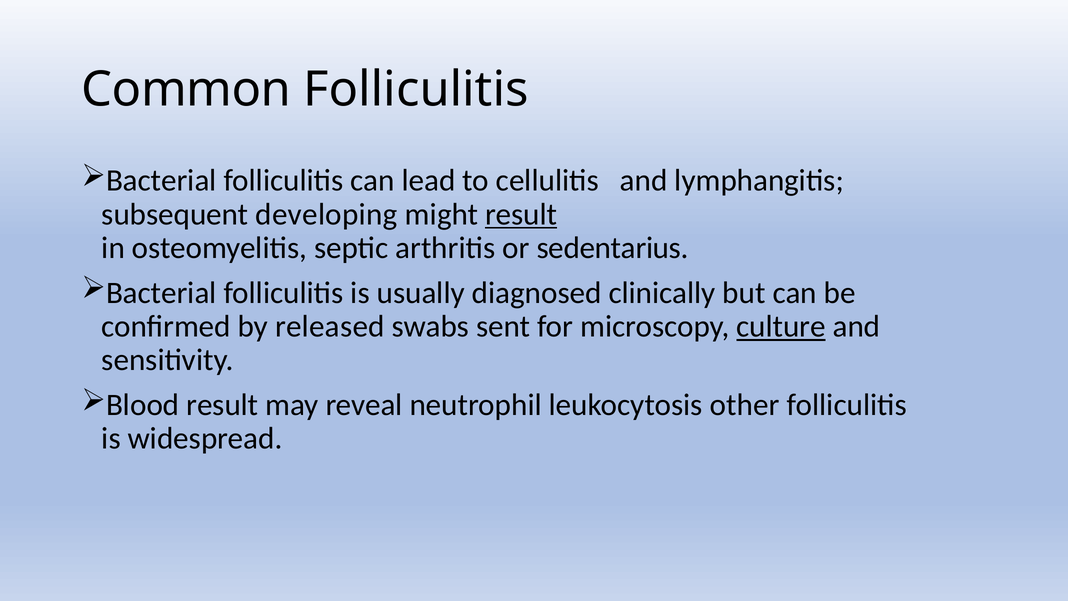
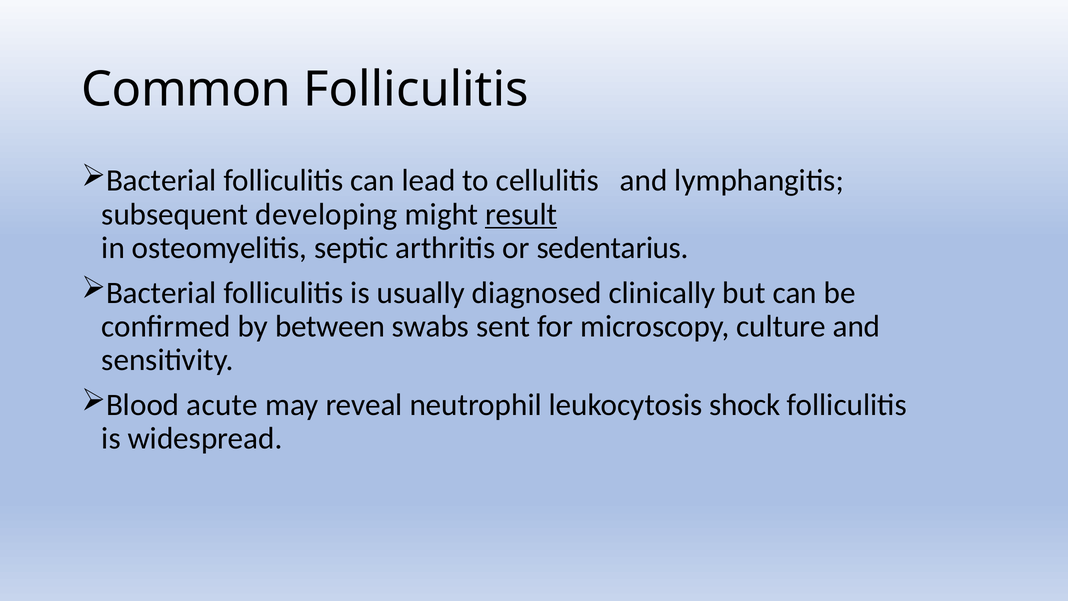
released: released -> between
culture underline: present -> none
Blood result: result -> acute
other: other -> shock
